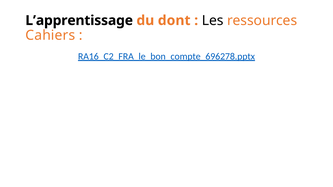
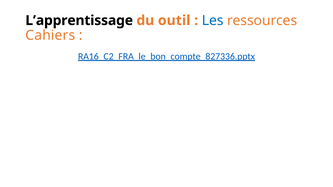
dont: dont -> outil
Les colour: black -> blue
RA16_C2_FRA_le_bon_compte_696278.pptx: RA16_C2_FRA_le_bon_compte_696278.pptx -> RA16_C2_FRA_le_bon_compte_827336.pptx
